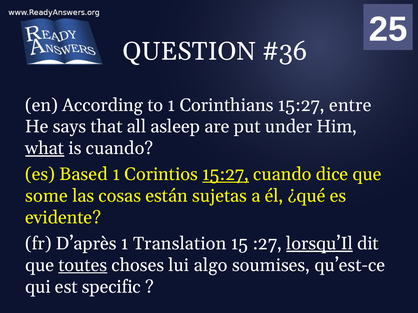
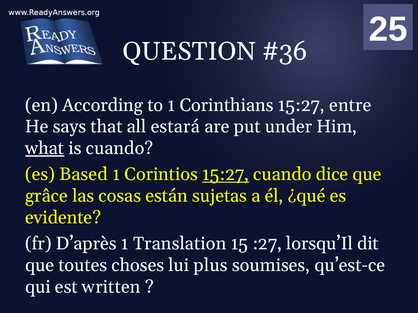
asleep: asleep -> estará
some: some -> grâce
lorsqu’Il underline: present -> none
toutes underline: present -> none
algo: algo -> plus
specific: specific -> written
